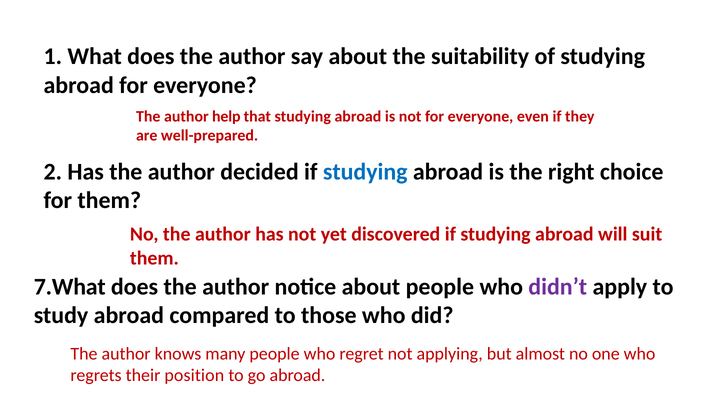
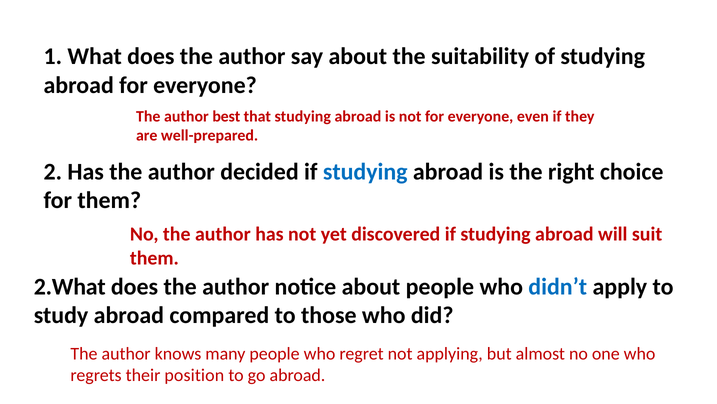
help: help -> best
7.What: 7.What -> 2.What
didn’t colour: purple -> blue
